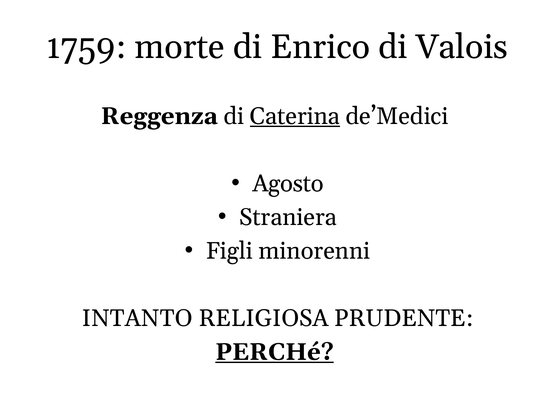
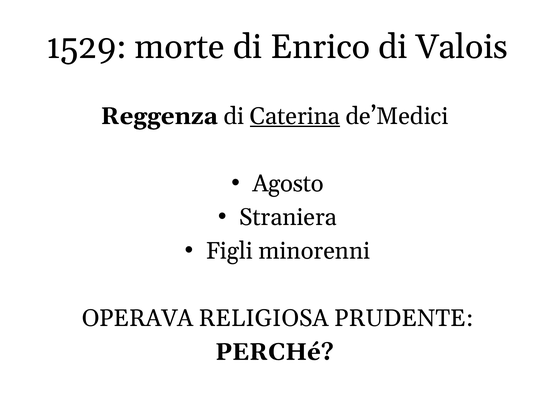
1759: 1759 -> 1529
INTANTO: INTANTO -> OPERAVA
PERCHé underline: present -> none
